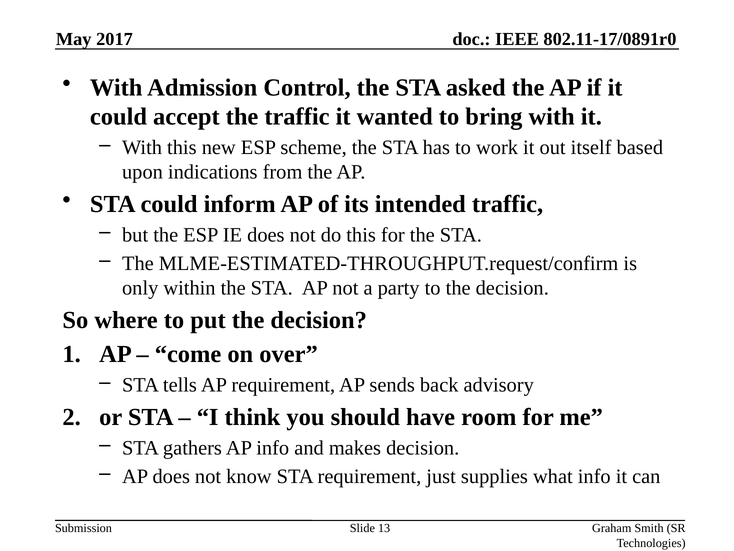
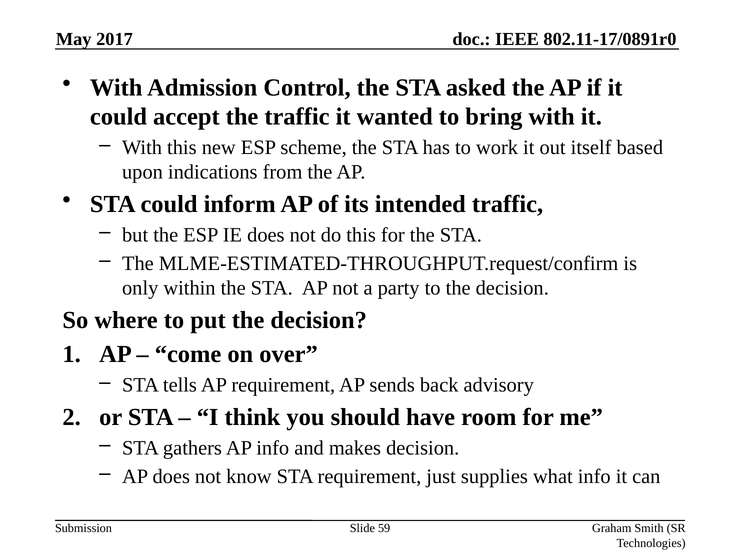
13: 13 -> 59
